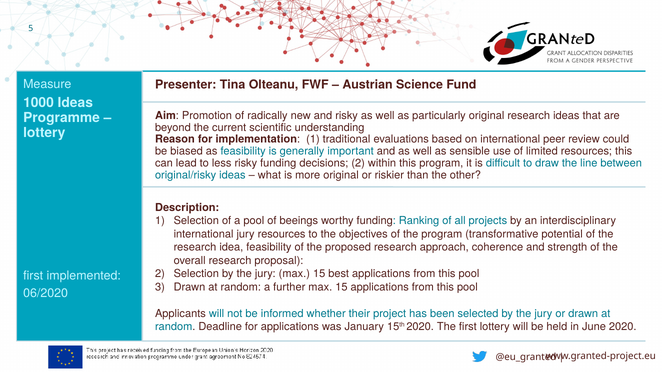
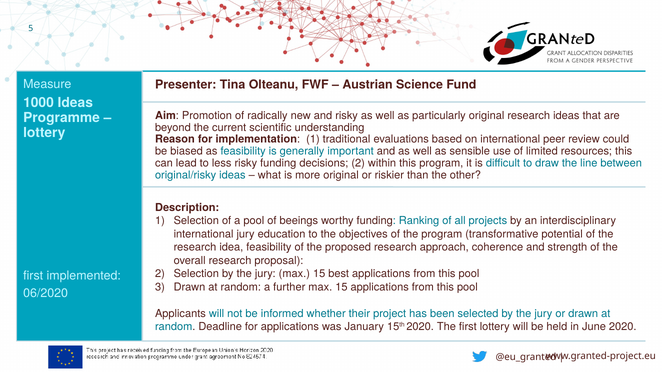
jury resources: resources -> education
